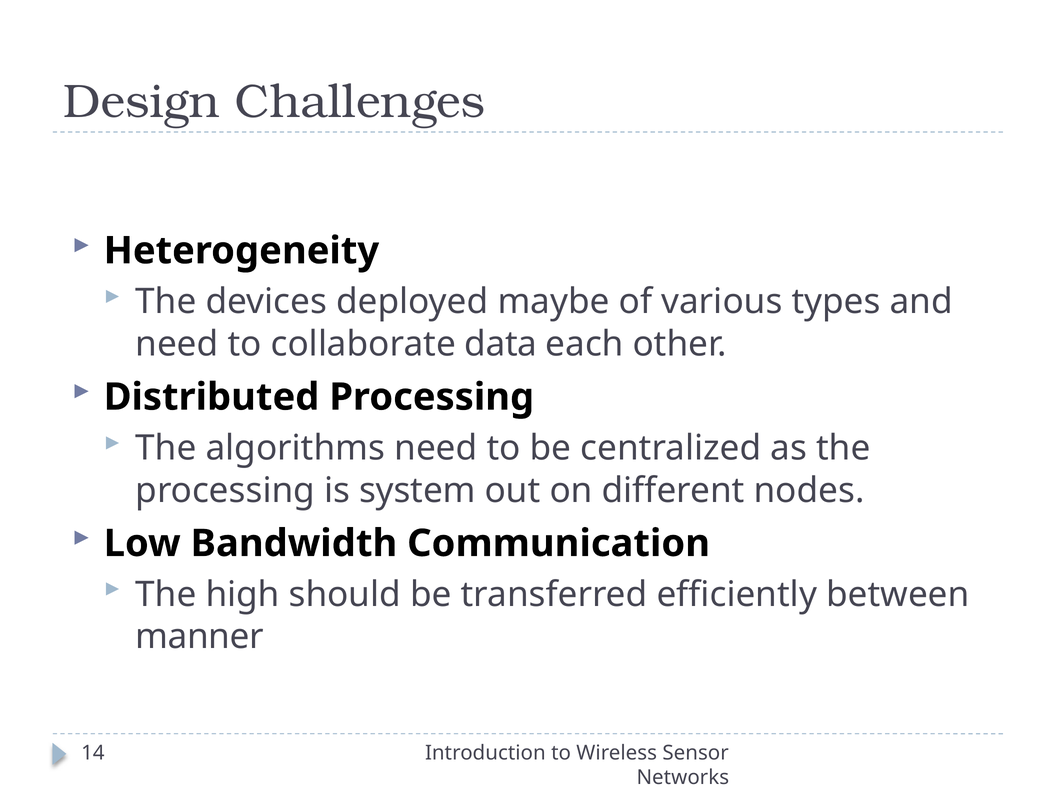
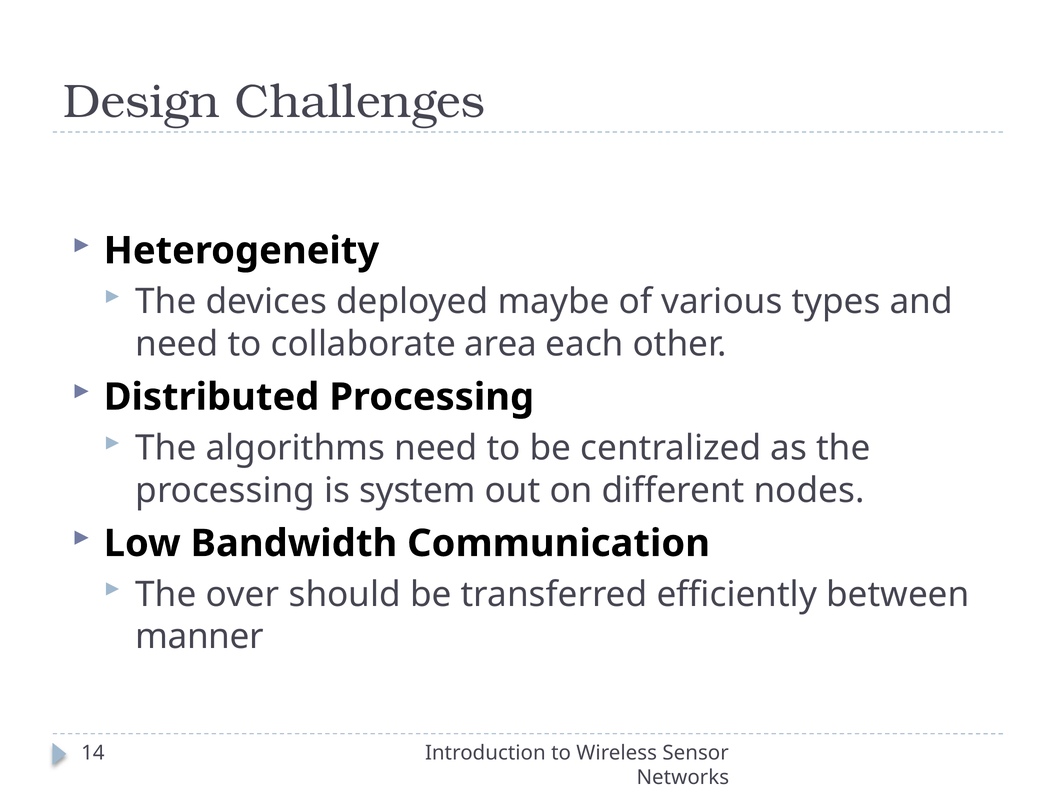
data: data -> area
high: high -> over
